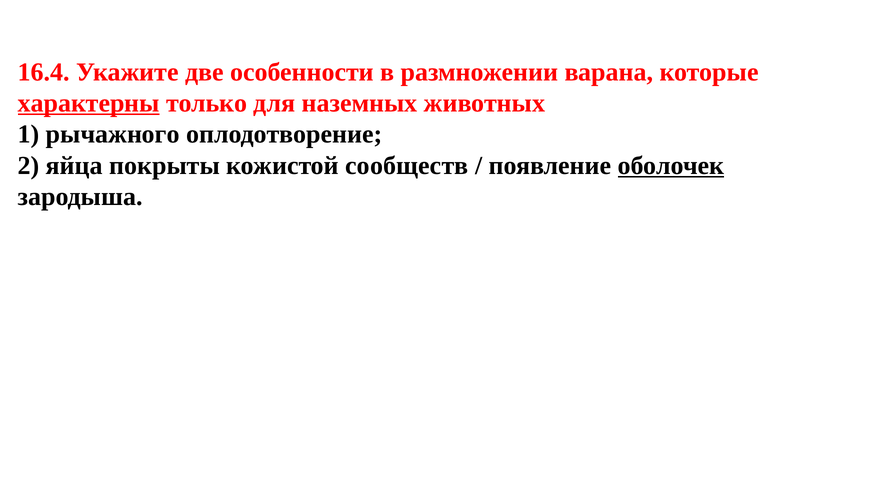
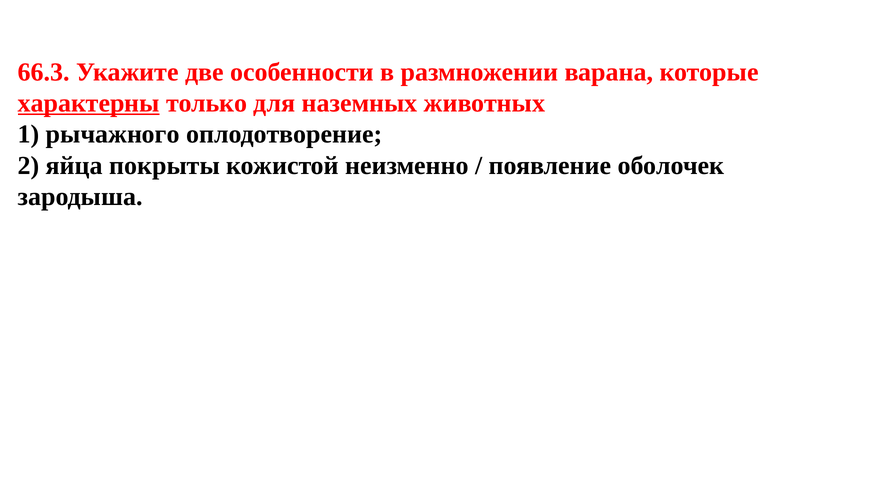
16.4: 16.4 -> 66.3
сообществ: сообществ -> неизменно
оболочек underline: present -> none
